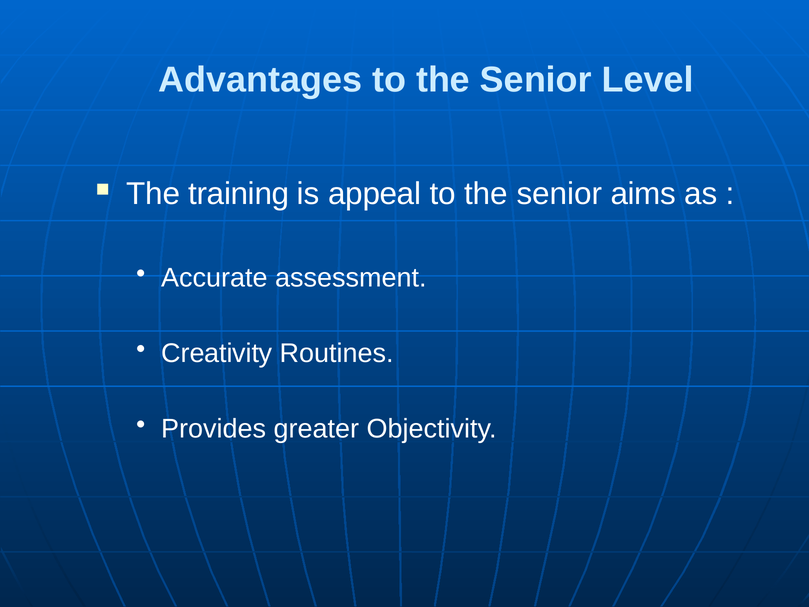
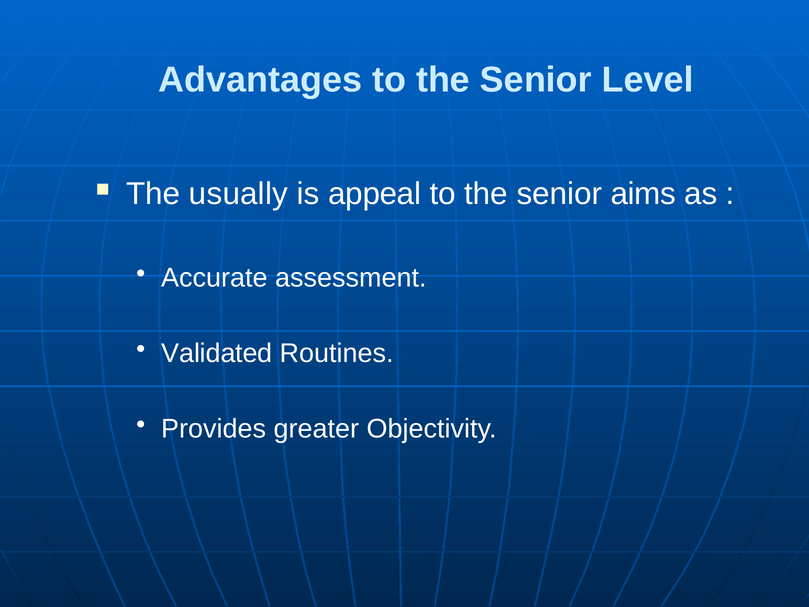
training: training -> usually
Creativity: Creativity -> Validated
